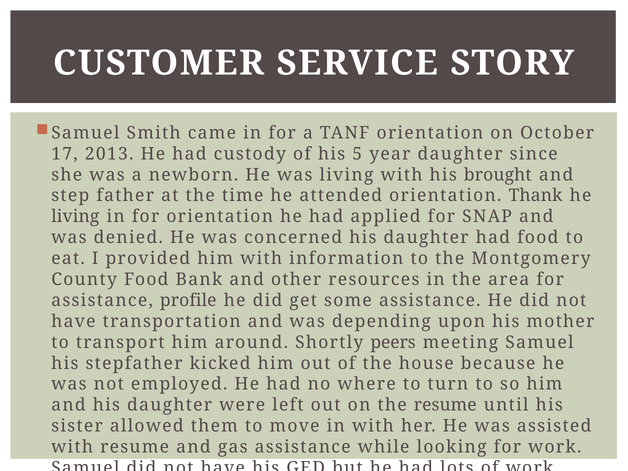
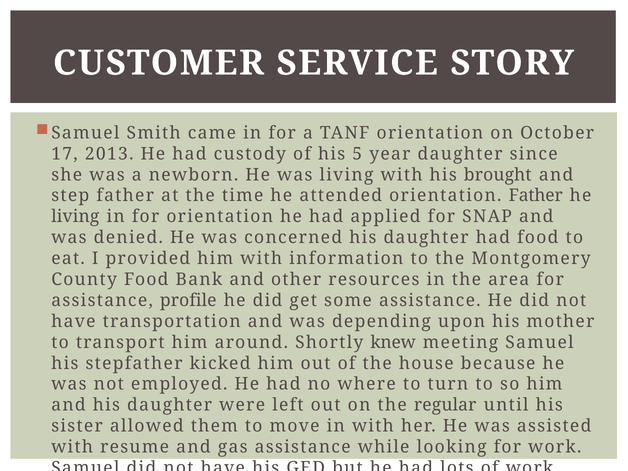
orientation Thank: Thank -> Father
peers: peers -> knew
the resume: resume -> regular
